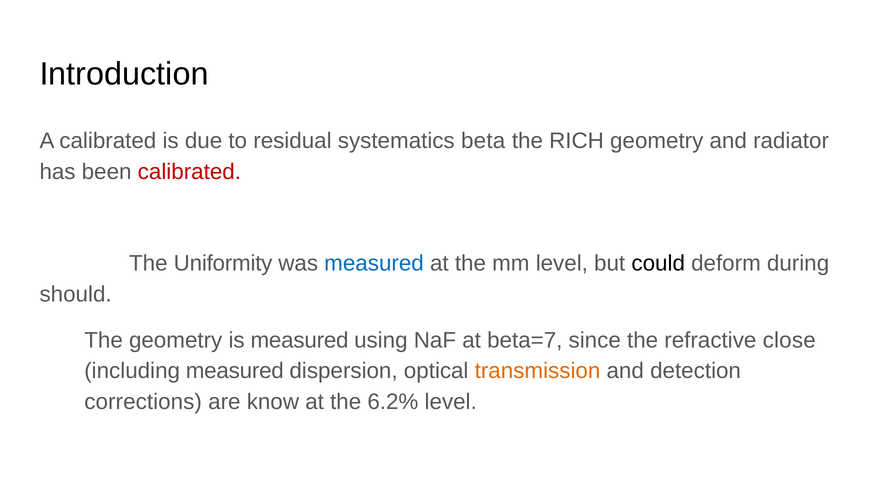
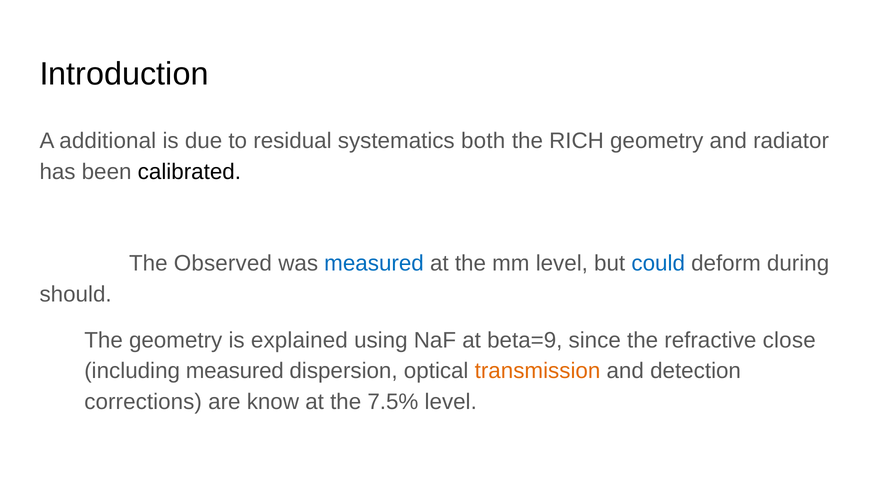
A calibrated: calibrated -> additional
beta: beta -> both
calibrated at (189, 172) colour: red -> black
Uniformity: Uniformity -> Observed
could colour: black -> blue
is measured: measured -> explained
beta=7: beta=7 -> beta=9
6.2%: 6.2% -> 7.5%
